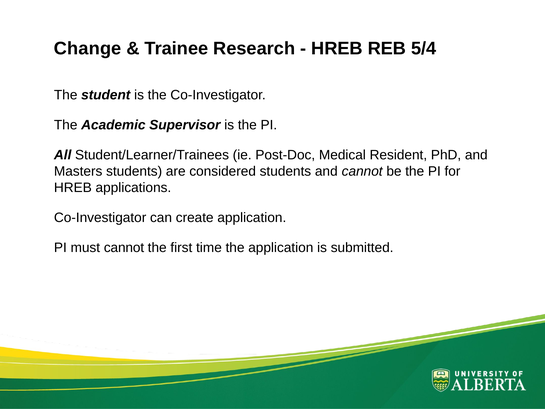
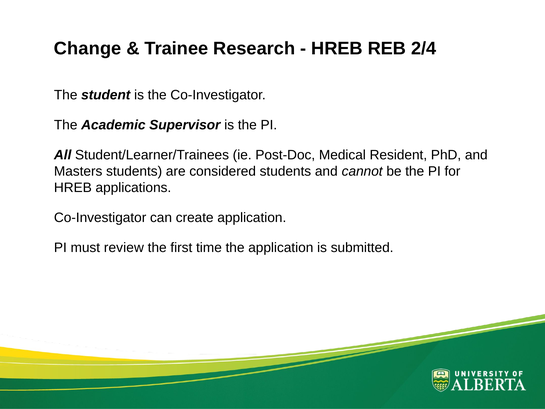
5/4: 5/4 -> 2/4
must cannot: cannot -> review
